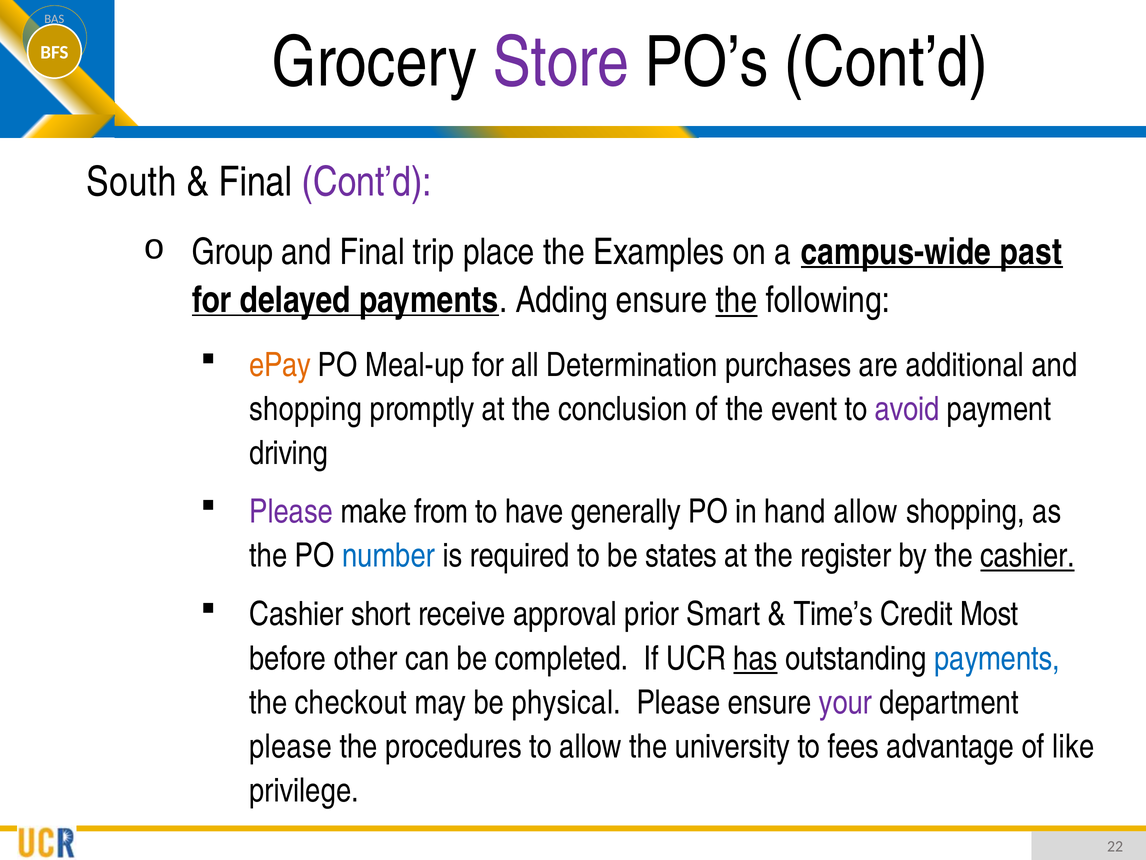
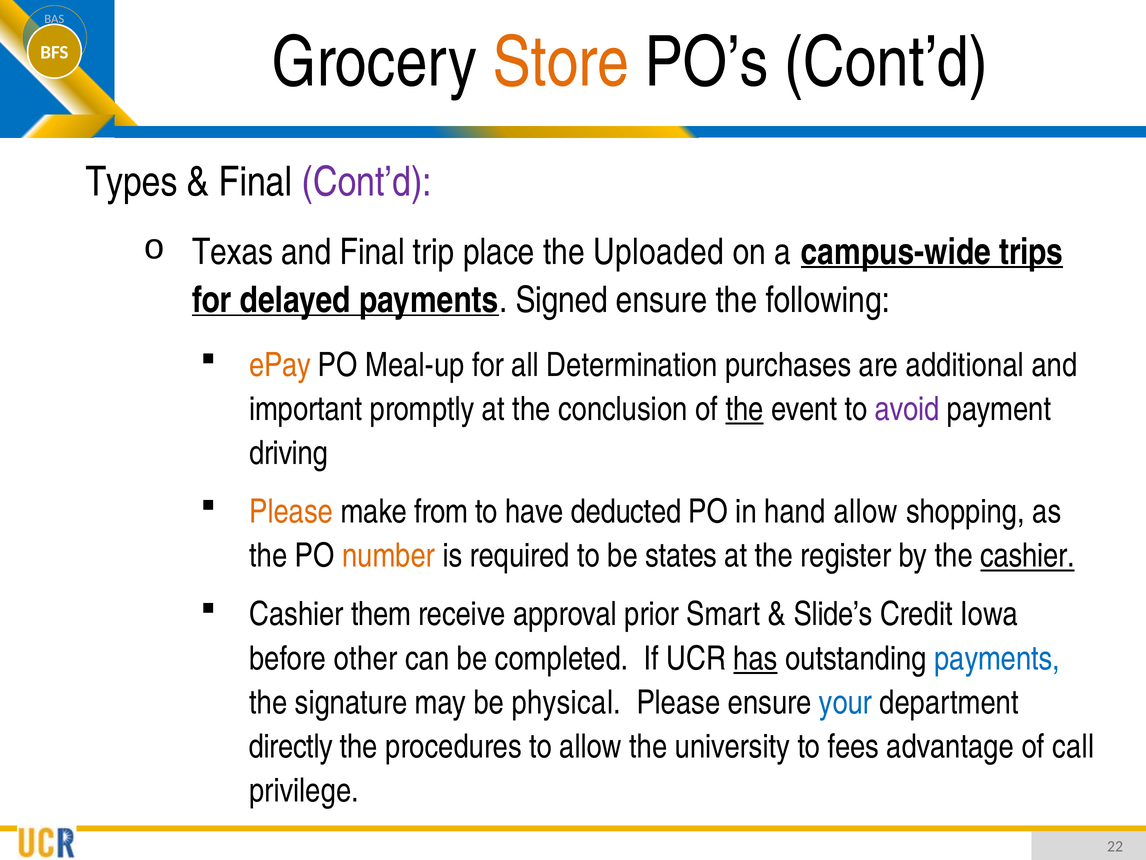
Store colour: purple -> orange
South: South -> Types
Group: Group -> Texas
Examples: Examples -> Uploaded
past: past -> trips
Adding: Adding -> Signed
the at (736, 300) underline: present -> none
shopping at (306, 409): shopping -> important
the at (745, 409) underline: none -> present
Please at (291, 512) colour: purple -> orange
generally: generally -> deducted
number colour: blue -> orange
short: short -> them
Time’s: Time’s -> Slide’s
Most: Most -> Iowa
checkout: checkout -> signature
your colour: purple -> blue
please at (291, 746): please -> directly
like: like -> call
